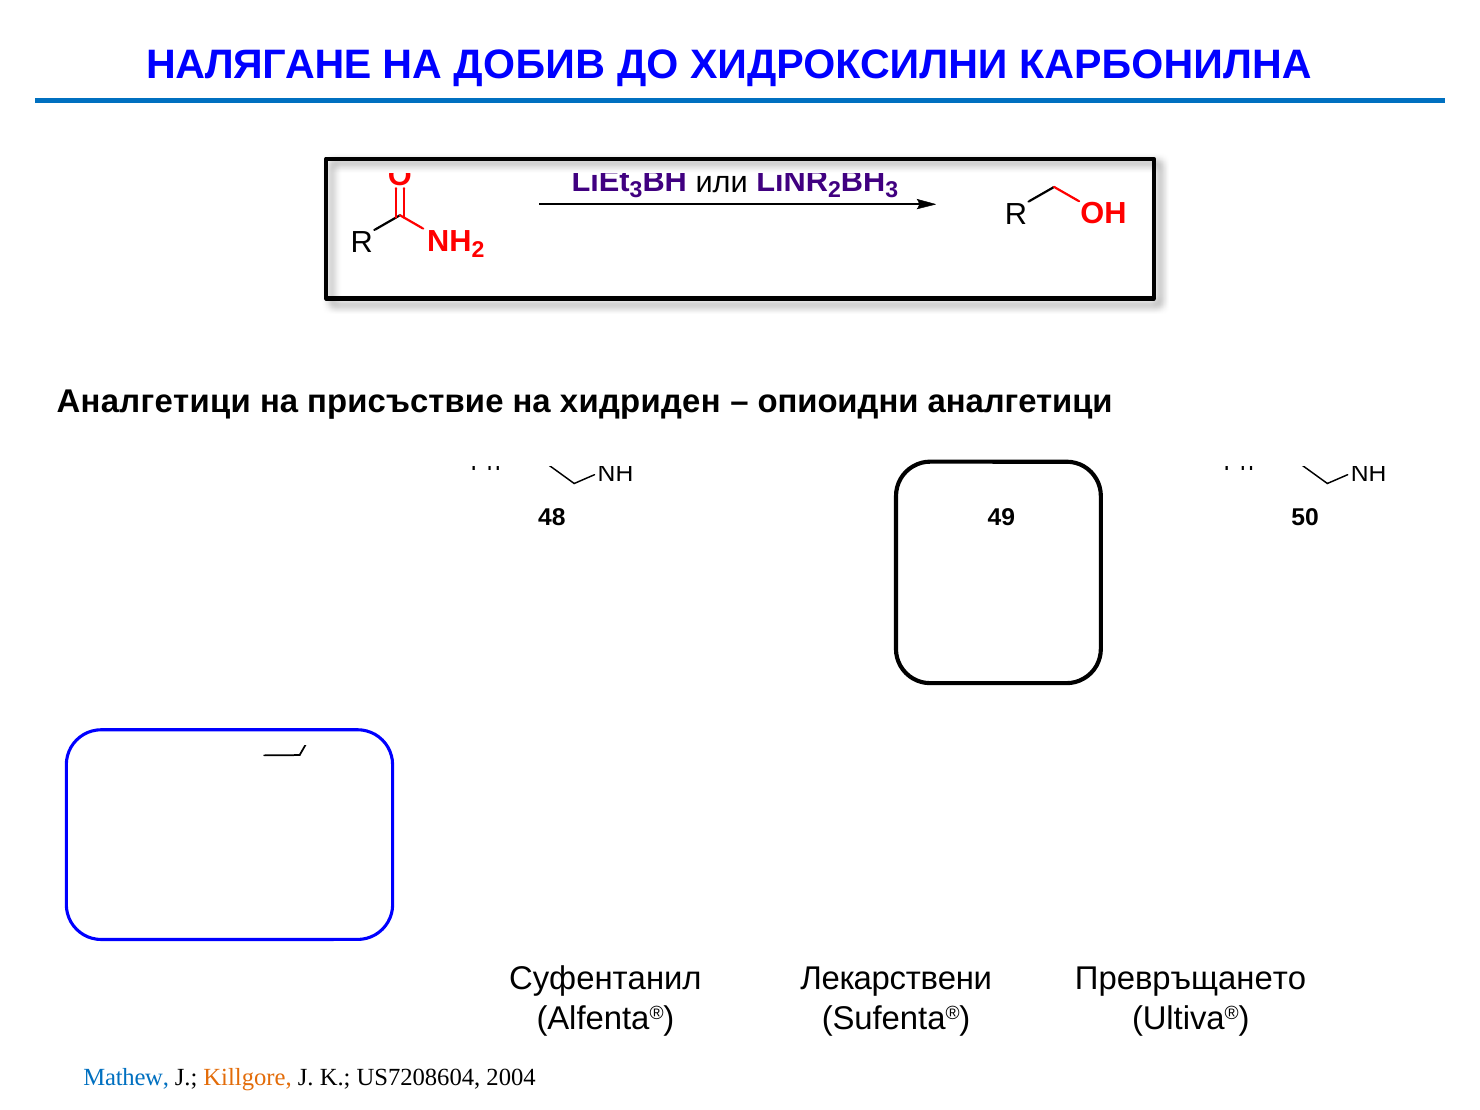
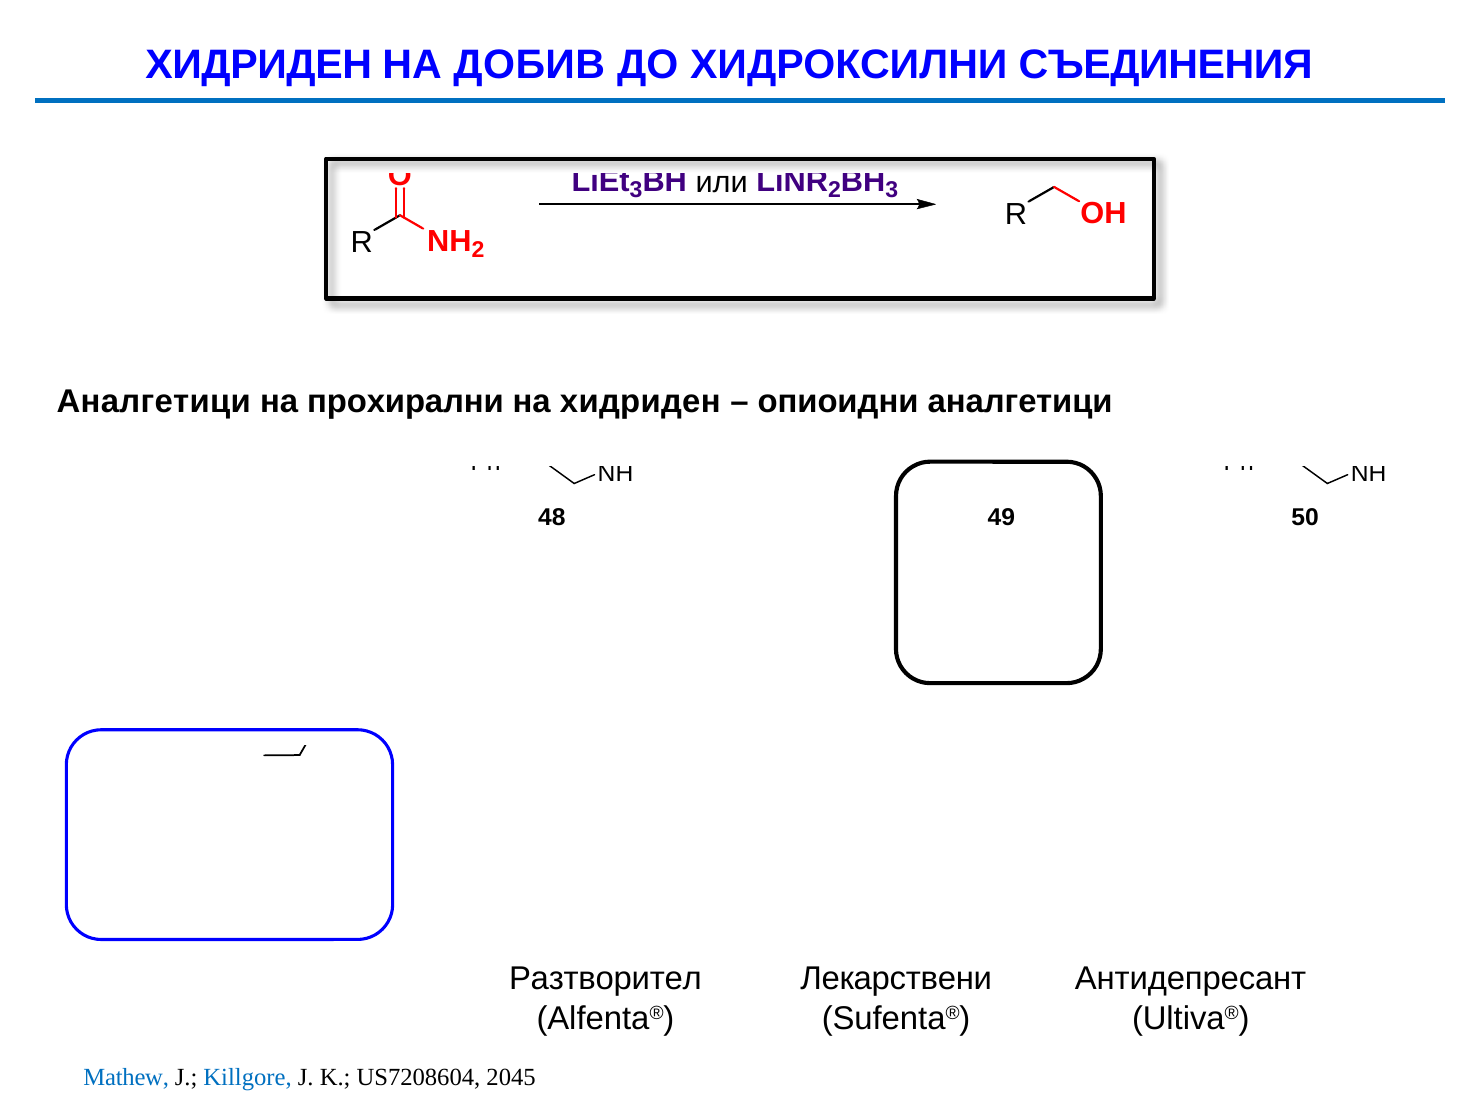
НАЛЯГАНЕ at (259, 65): НАЛЯГАНЕ -> ХИДРИДЕН
КАРБОНИЛНА: КАРБОНИЛНА -> СЪЕДИНЕНИЯ
присъствие: присъствие -> прохирални
Суфентанил: Суфентанил -> Разтворител
Превръщането: Превръщането -> Антидепресант
Killgore colour: orange -> blue
2004: 2004 -> 2045
